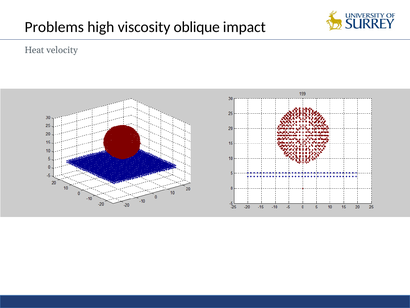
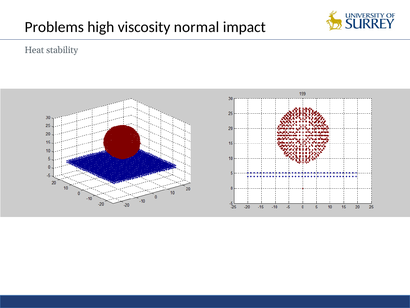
oblique: oblique -> normal
velocity: velocity -> stability
